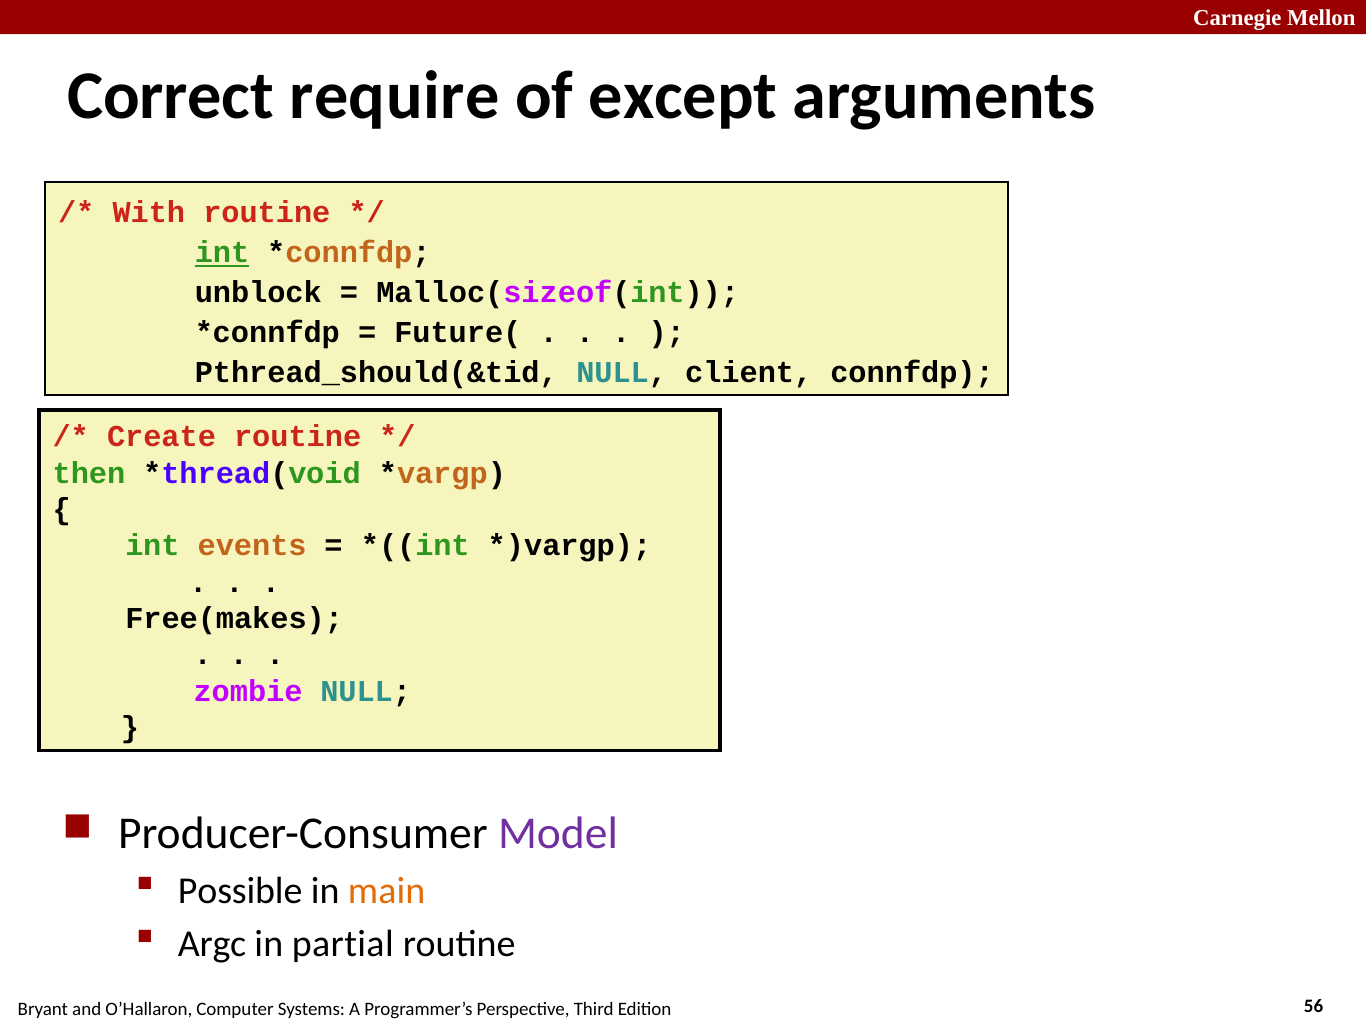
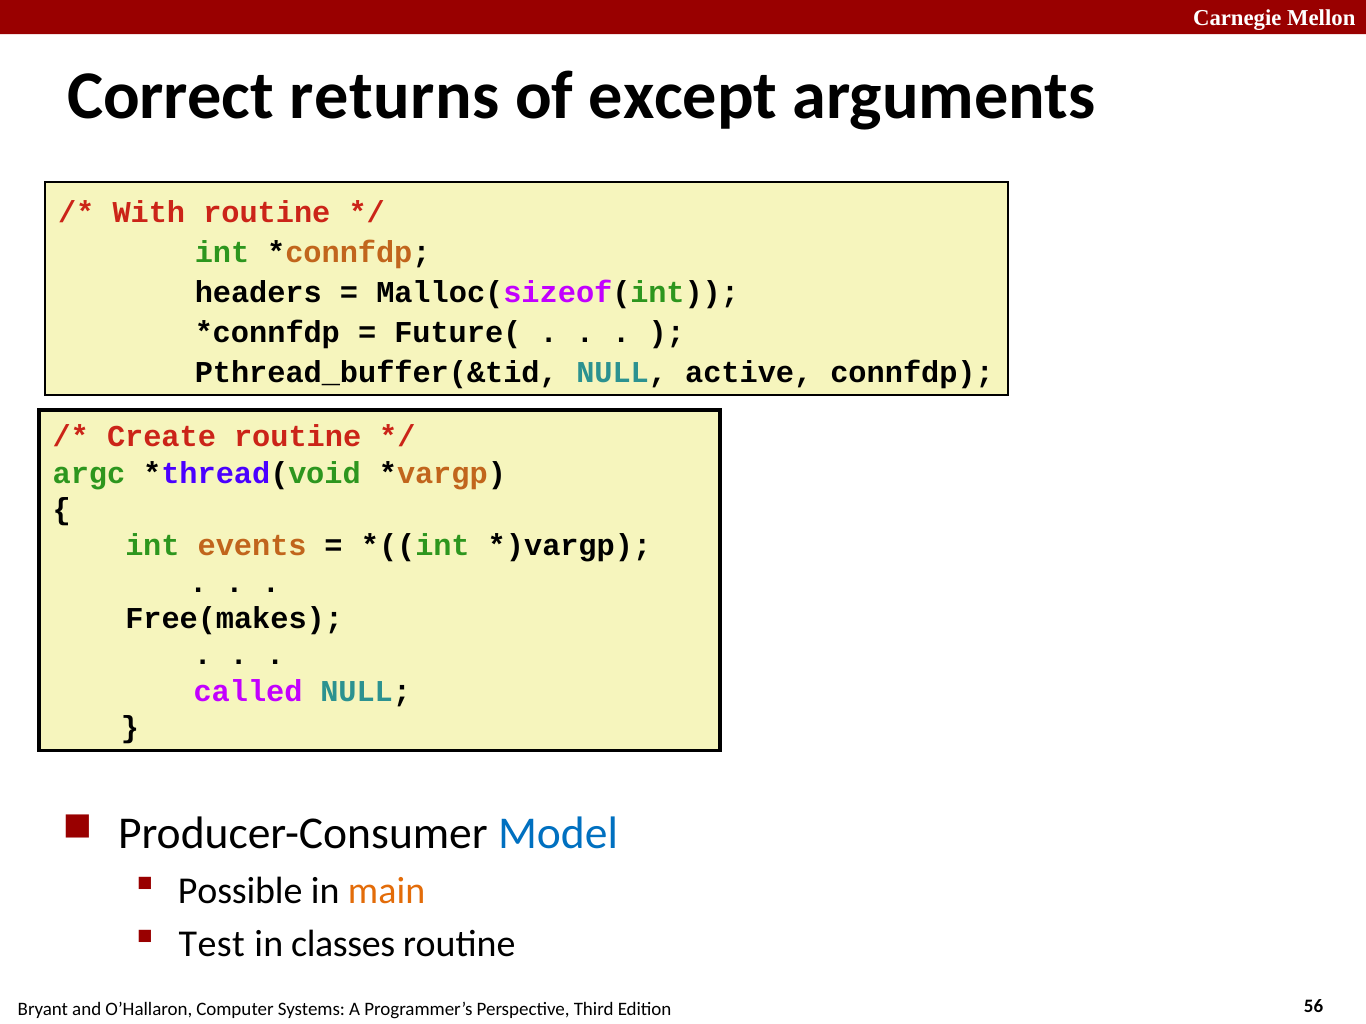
require: require -> returns
int at (222, 253) underline: present -> none
unblock: unblock -> headers
Pthread_should(&tid: Pthread_should(&tid -> Pthread_buffer(&tid
client: client -> active
then: then -> argc
zombie: zombie -> called
Model colour: purple -> blue
Argc: Argc -> Test
partial: partial -> classes
